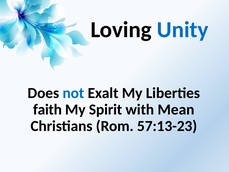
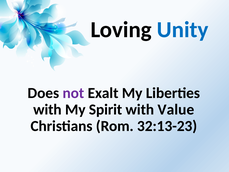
not colour: blue -> purple
faith at (47, 109): faith -> with
Mean: Mean -> Value
57:13-23: 57:13-23 -> 32:13-23
